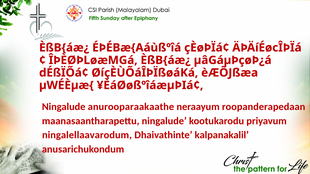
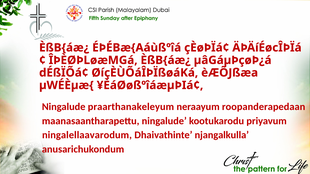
anurooparaakaathe: anurooparaakaathe -> praarthanakeleyum
kalpanakalil: kalpanakalil -> njangalkulla
